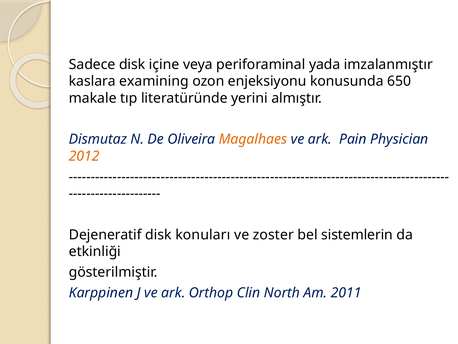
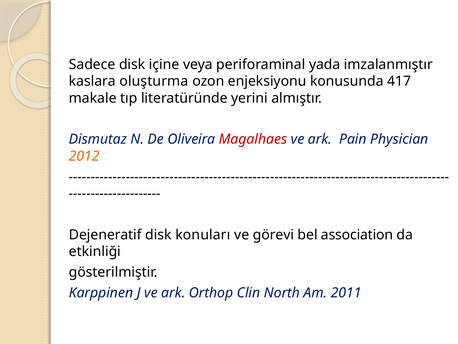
examining: examining -> oluşturma
650: 650 -> 417
Magalhaes colour: orange -> red
zoster: zoster -> görevi
sistemlerin: sistemlerin -> association
